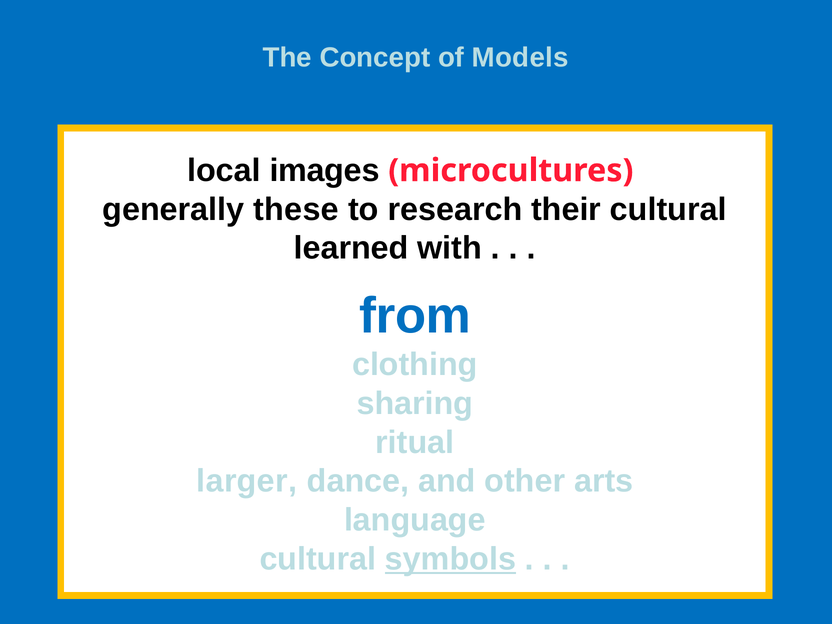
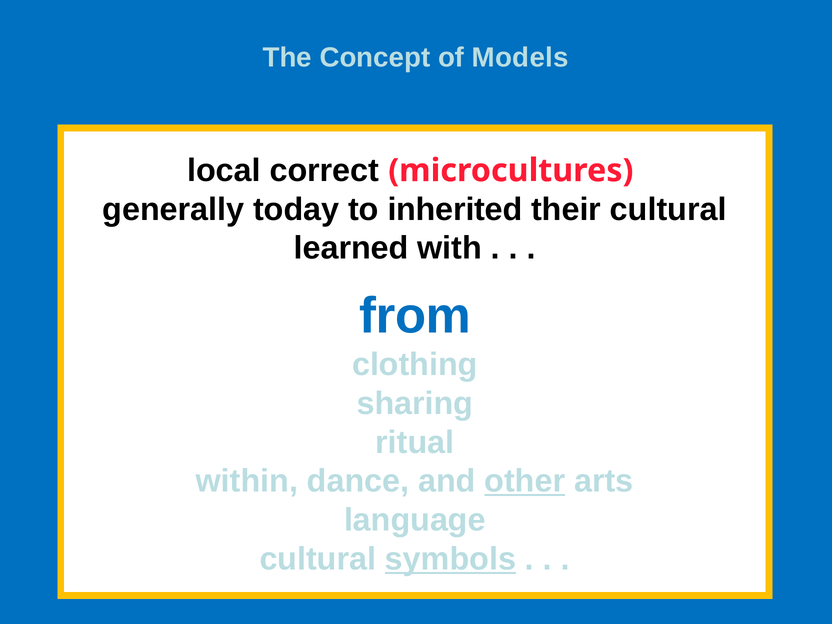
images: images -> correct
these: these -> today
research: research -> inherited
larger: larger -> within
other underline: none -> present
